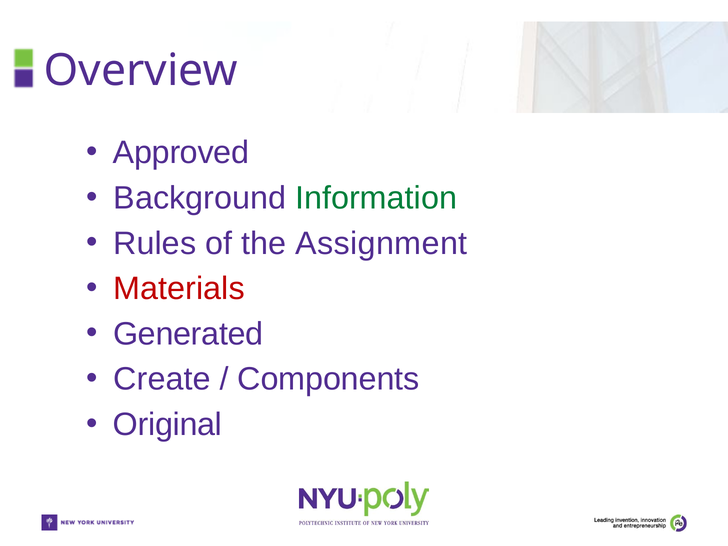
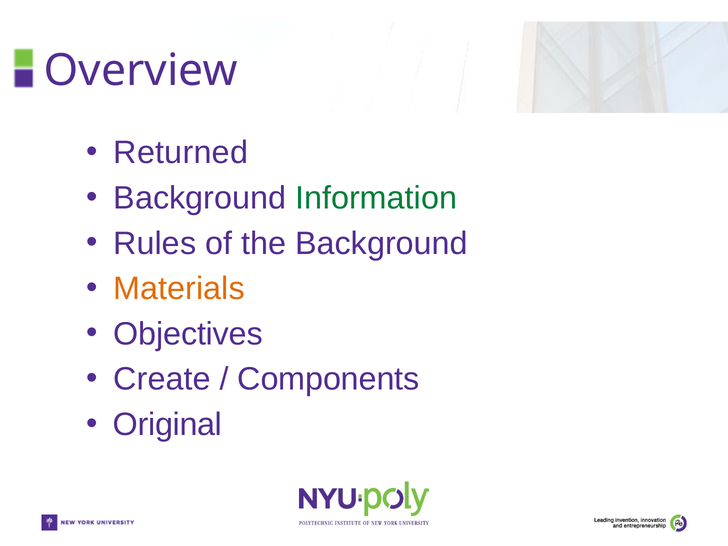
Approved: Approved -> Returned
the Assignment: Assignment -> Background
Materials colour: red -> orange
Generated: Generated -> Objectives
